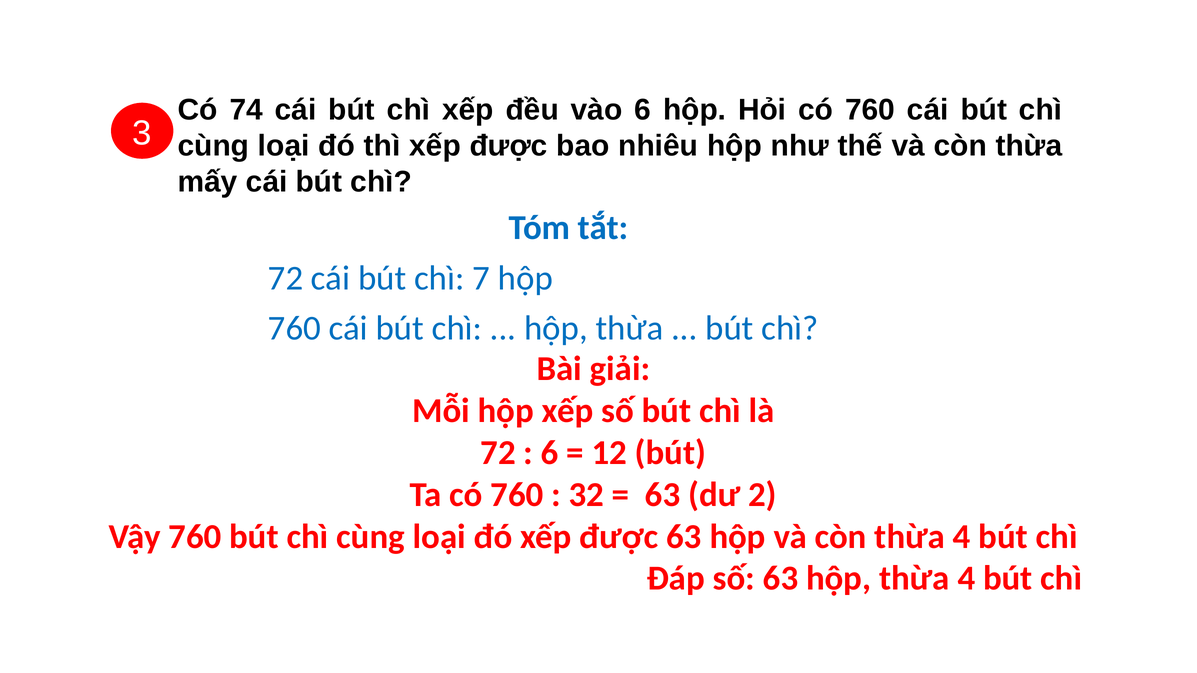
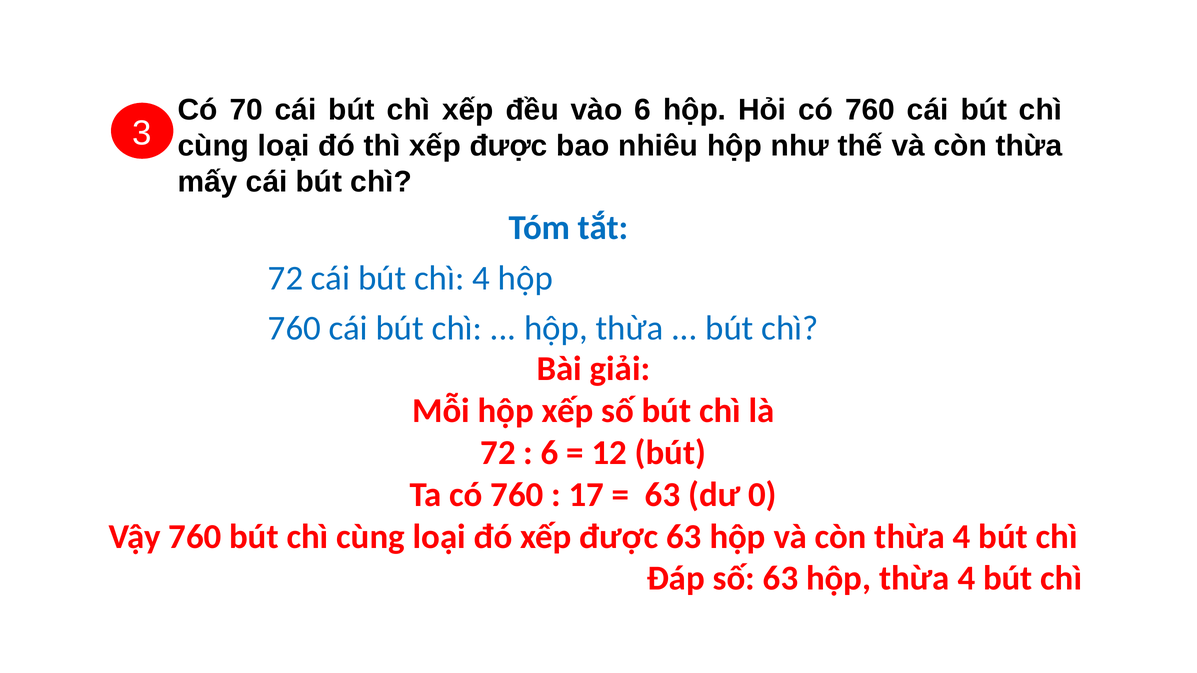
74: 74 -> 70
chì 7: 7 -> 4
32: 32 -> 17
2: 2 -> 0
